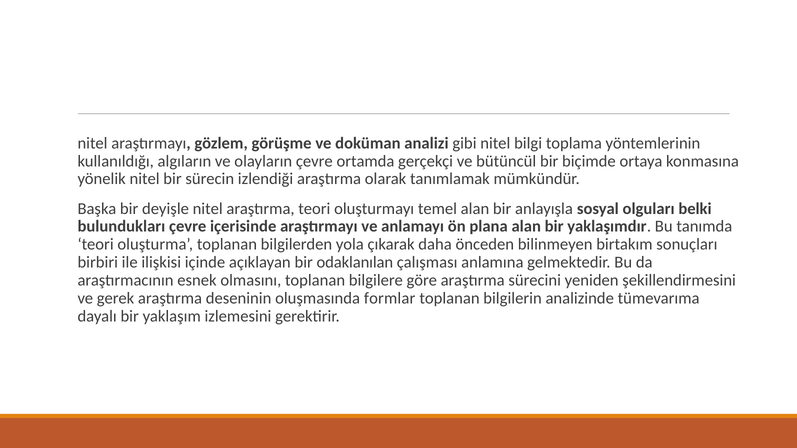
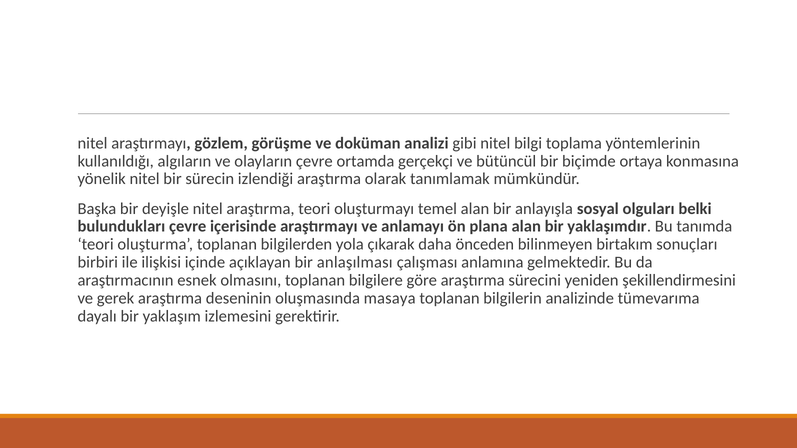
odaklanılan: odaklanılan -> anlaşılması
formlar: formlar -> masaya
